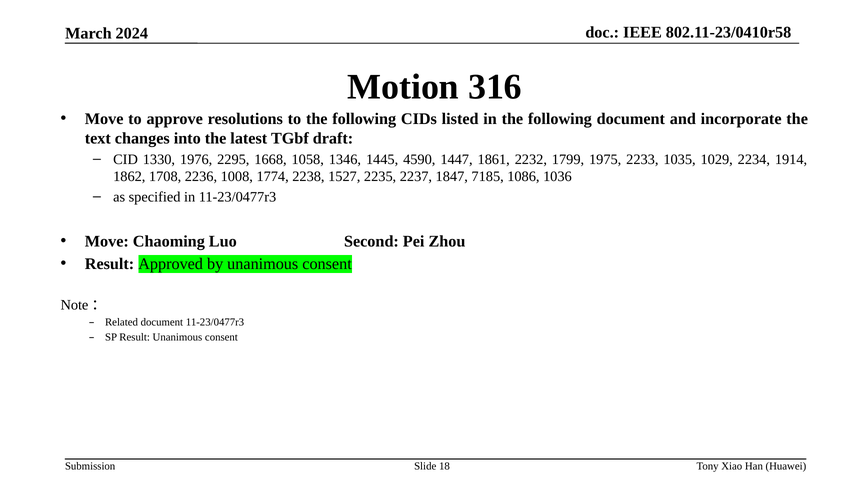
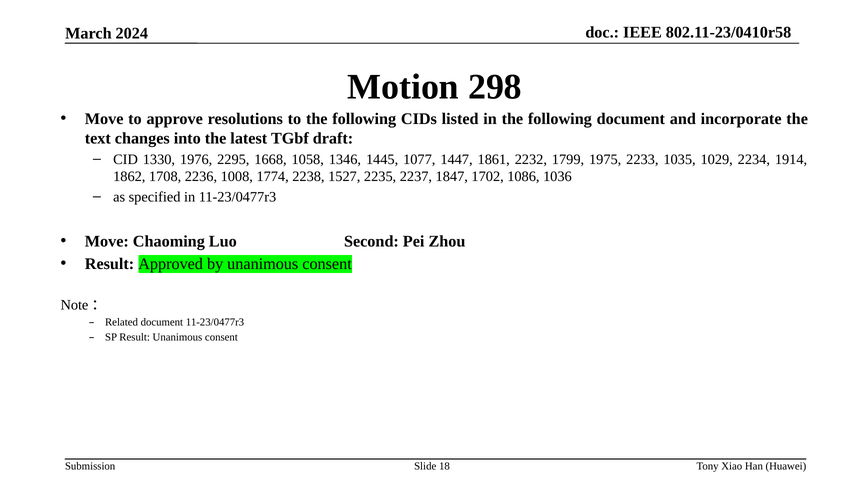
316: 316 -> 298
4590: 4590 -> 1077
7185: 7185 -> 1702
